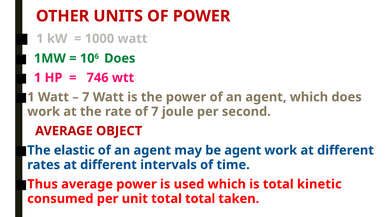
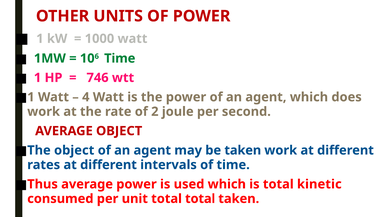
Does at (120, 58): Does -> Time
7 at (86, 97): 7 -> 4
of 7: 7 -> 2
The elastic: elastic -> object
be agent: agent -> taken
